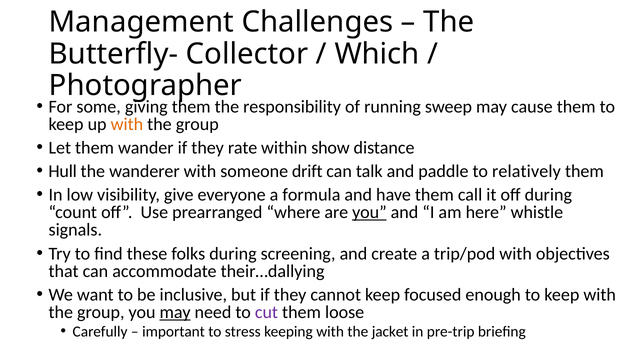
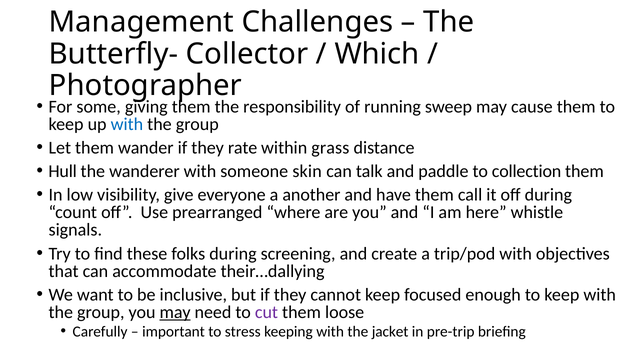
with at (127, 124) colour: orange -> blue
show: show -> grass
drift: drift -> skin
relatively: relatively -> collection
formula: formula -> another
you at (369, 212) underline: present -> none
